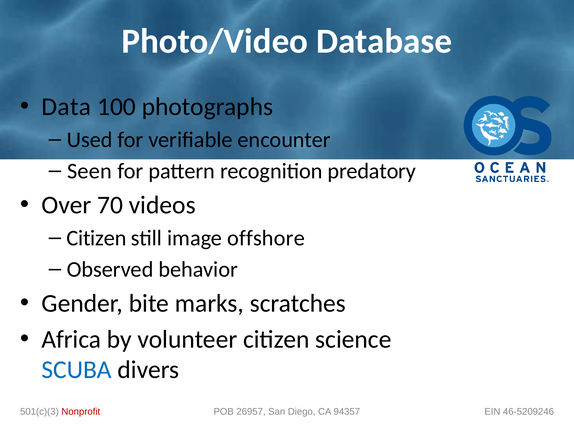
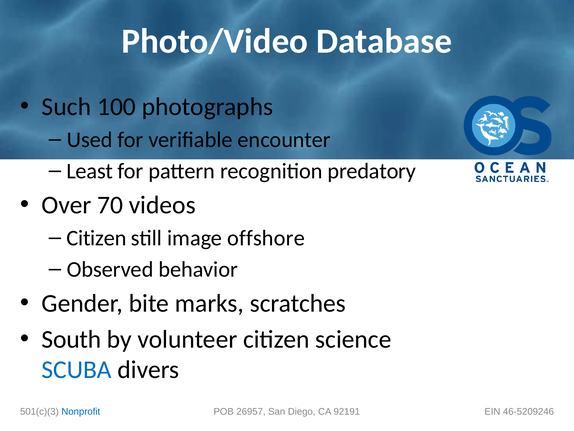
Data: Data -> Such
Seen: Seen -> Least
Africa: Africa -> South
Nonprofit colour: red -> blue
94357: 94357 -> 92191
